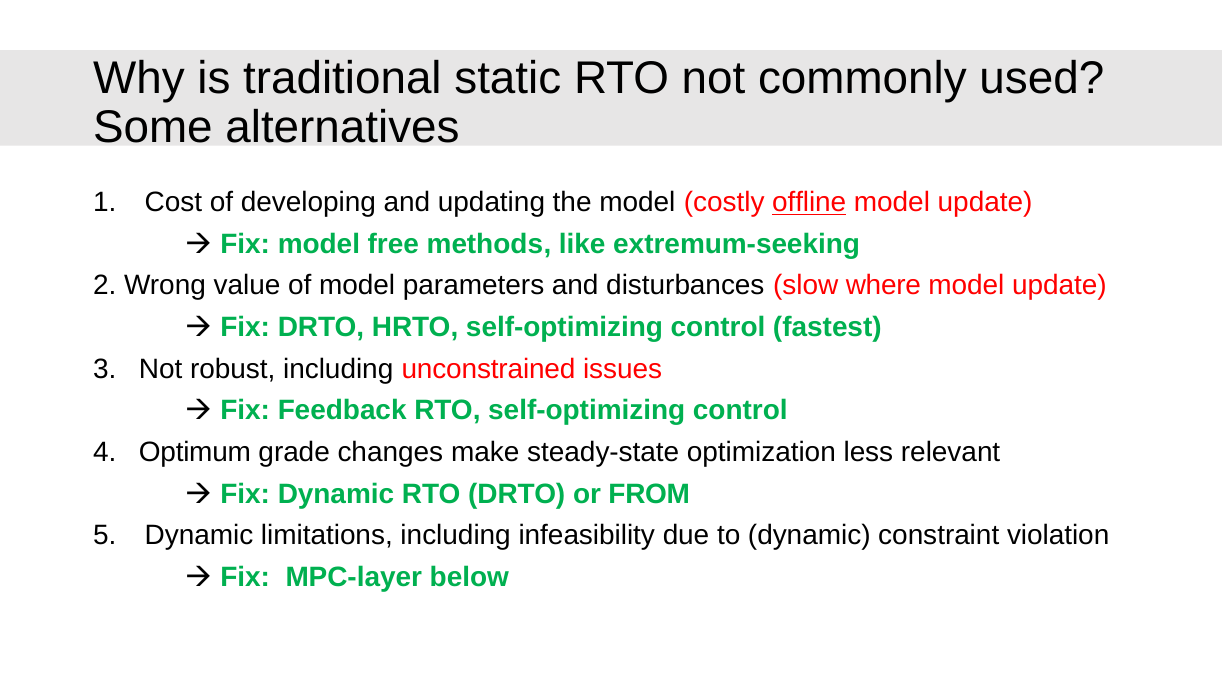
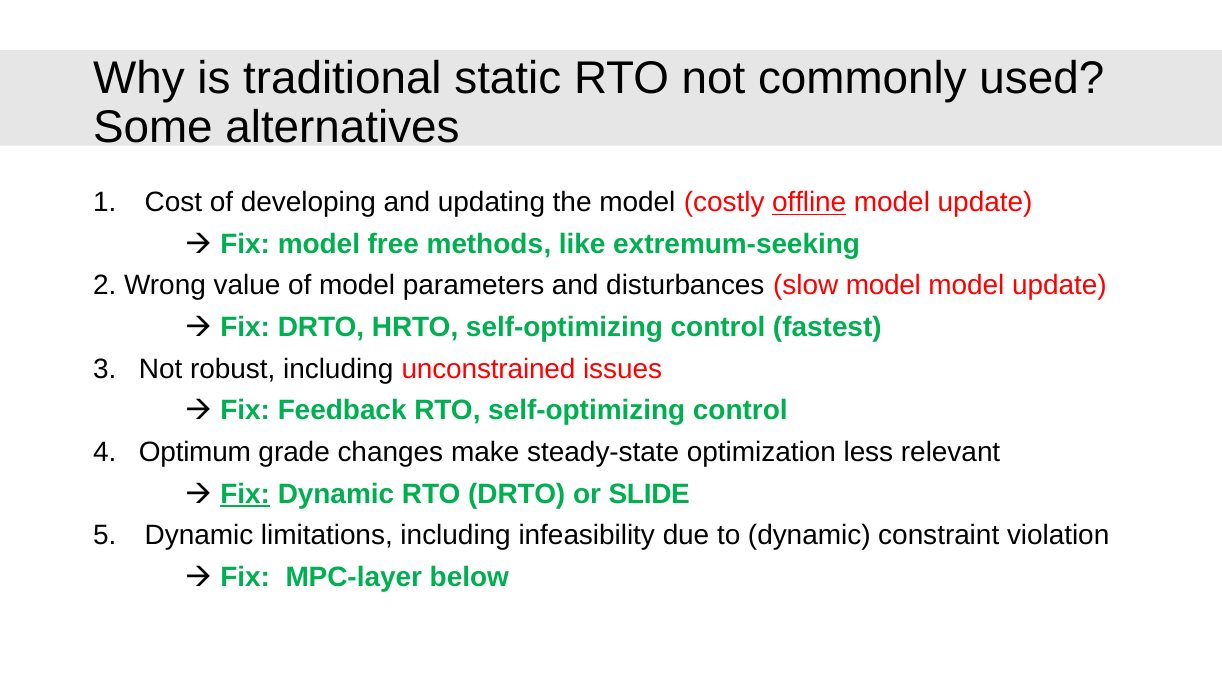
slow where: where -> model
Fix at (245, 494) underline: none -> present
FROM: FROM -> SLIDE
